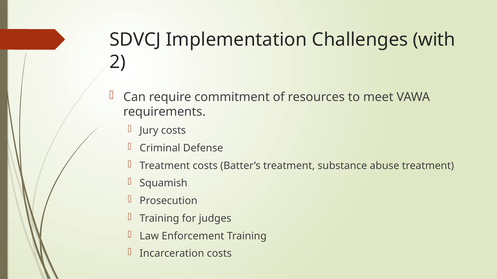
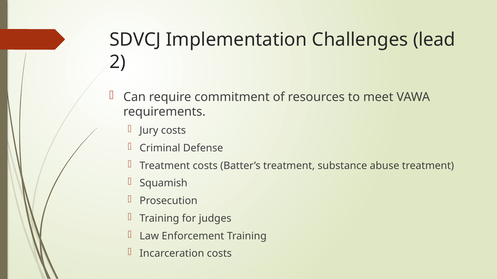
with: with -> lead
